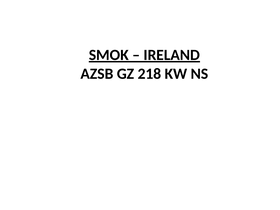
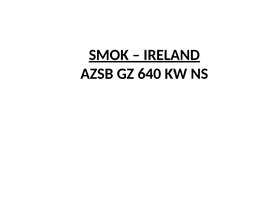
218: 218 -> 640
